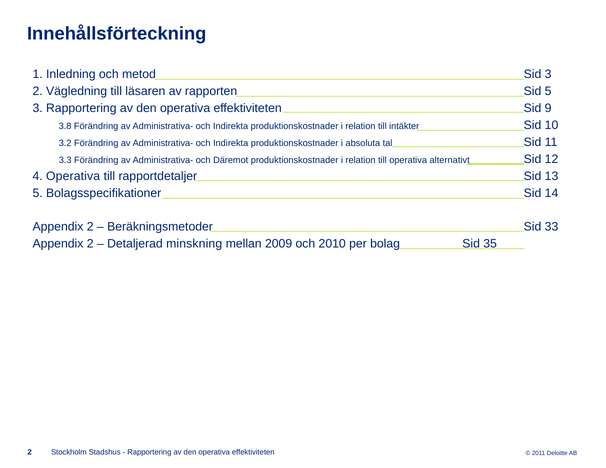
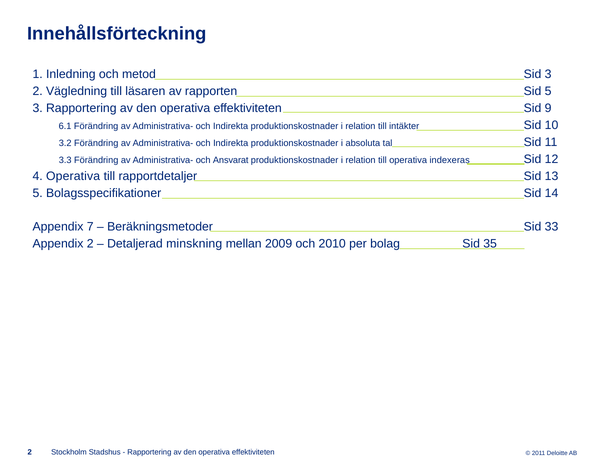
3.8: 3.8 -> 6.1
Däremot: Däremot -> Ansvarat
alternativt: alternativt -> indexeras
2 at (90, 227): 2 -> 7
